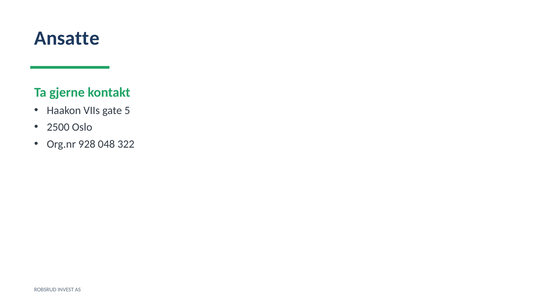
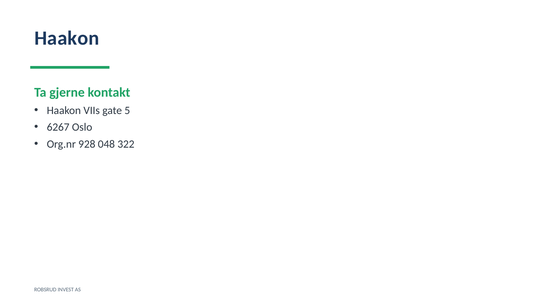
Ansatte at (67, 38): Ansatte -> Haakon
2500: 2500 -> 6267
